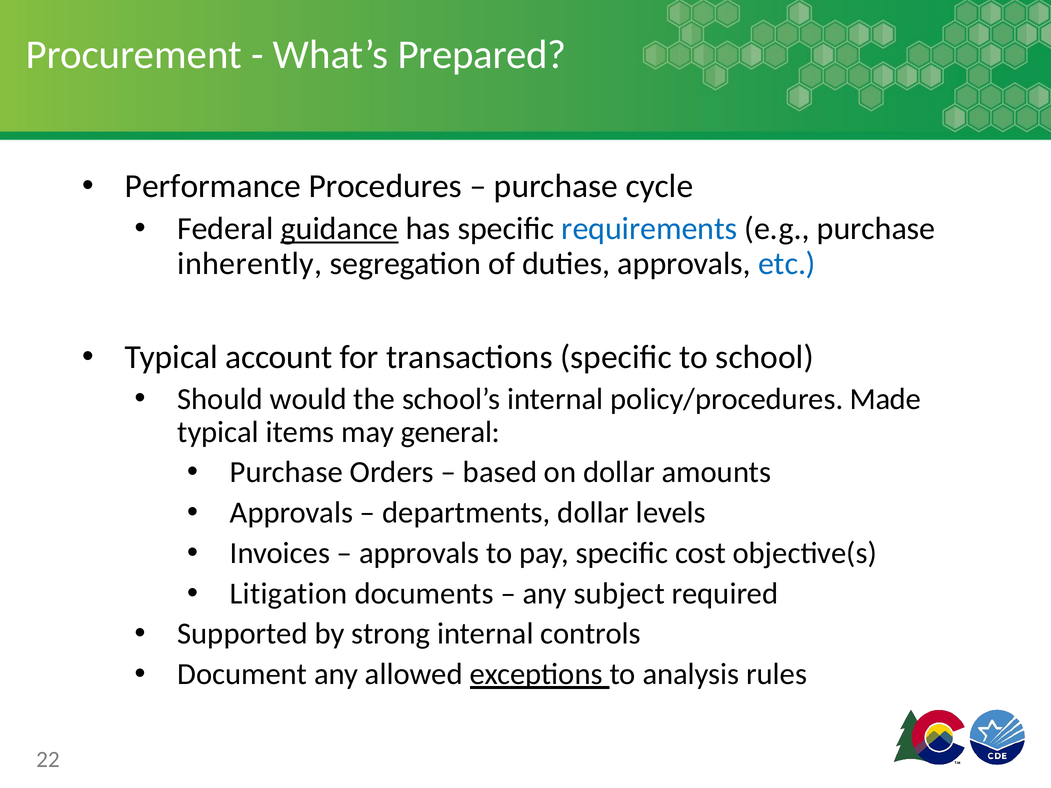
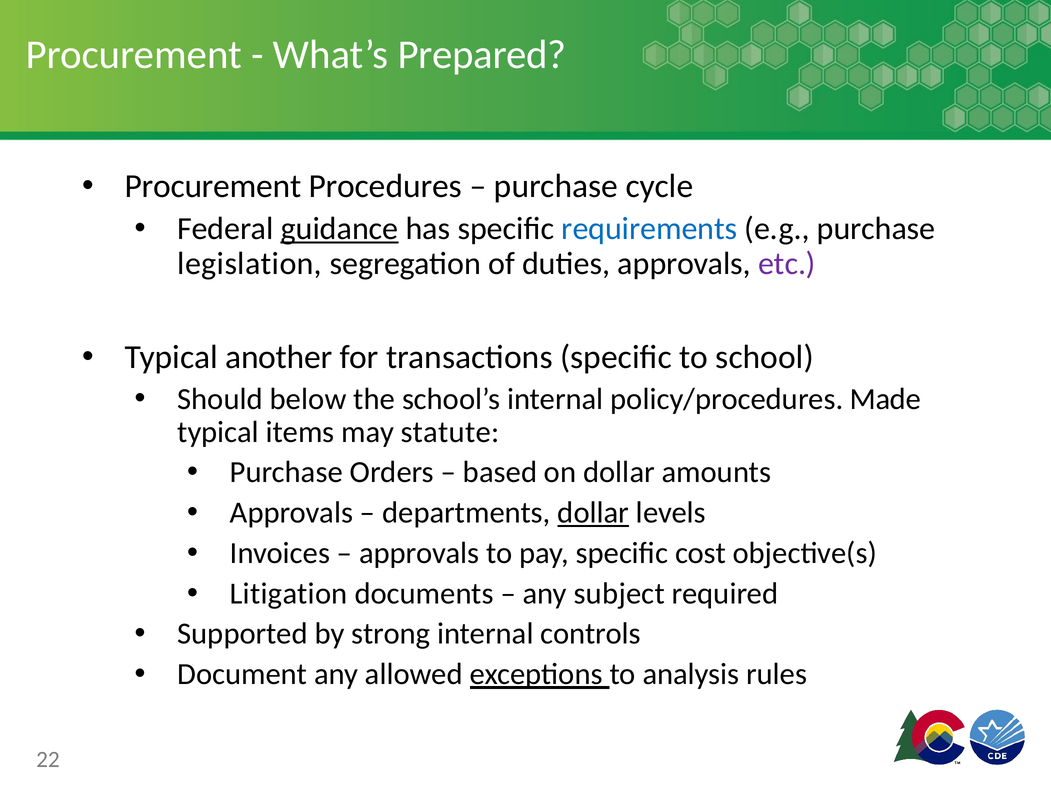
Performance at (213, 186): Performance -> Procurement
inherently: inherently -> legislation
etc colour: blue -> purple
account: account -> another
would: would -> below
general: general -> statute
dollar at (593, 513) underline: none -> present
